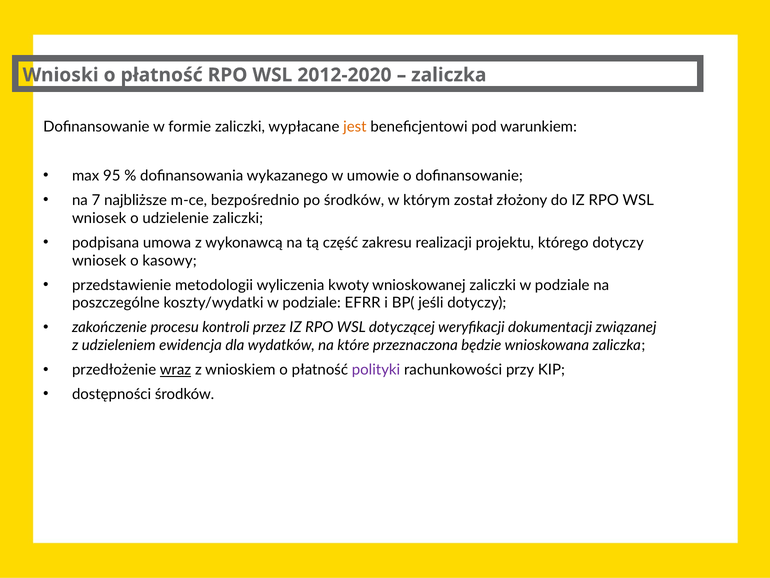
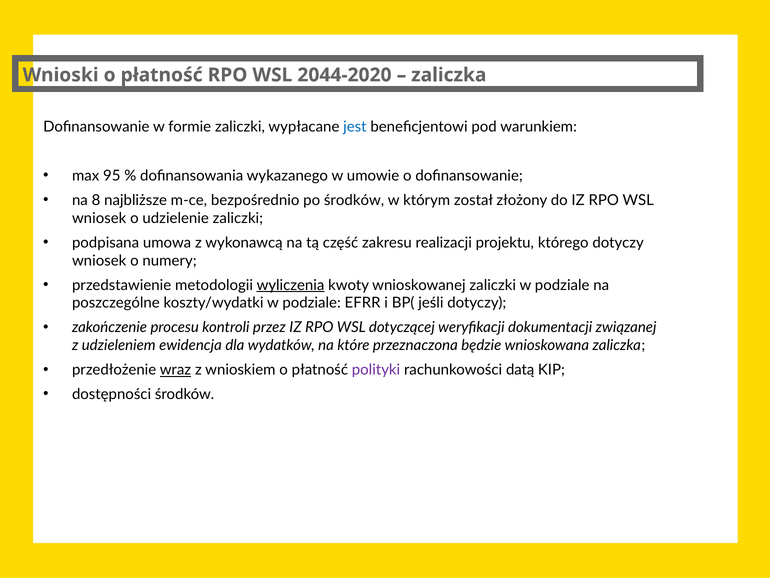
2012-2020: 2012-2020 -> 2044-2020
jest colour: orange -> blue
7: 7 -> 8
kasowy: kasowy -> numery
wyliczenia underline: none -> present
przy: przy -> datą
